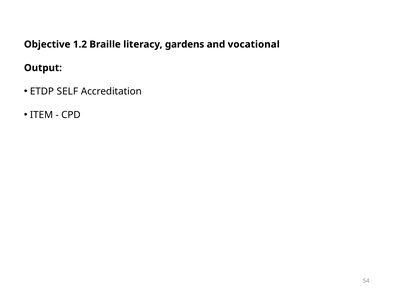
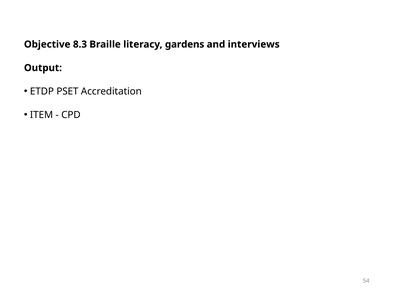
1.2: 1.2 -> 8.3
vocational: vocational -> interviews
SELF: SELF -> PSET
